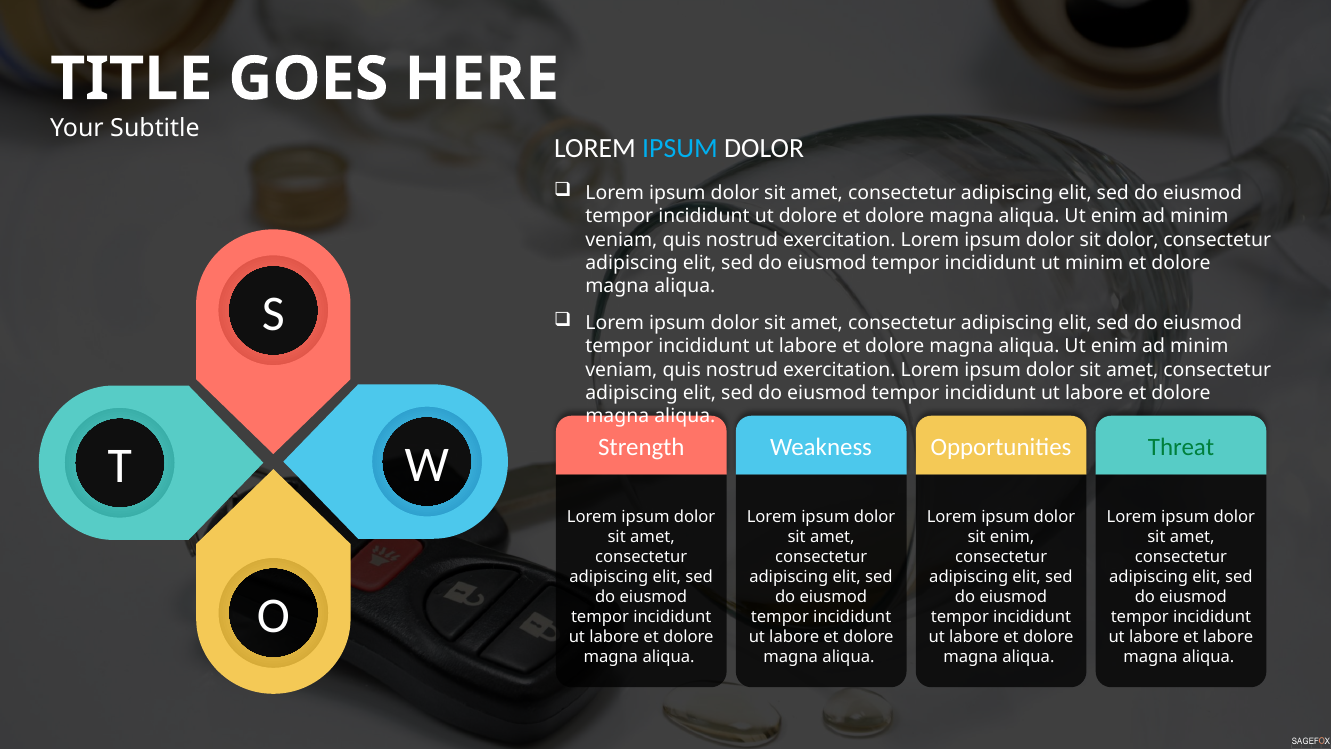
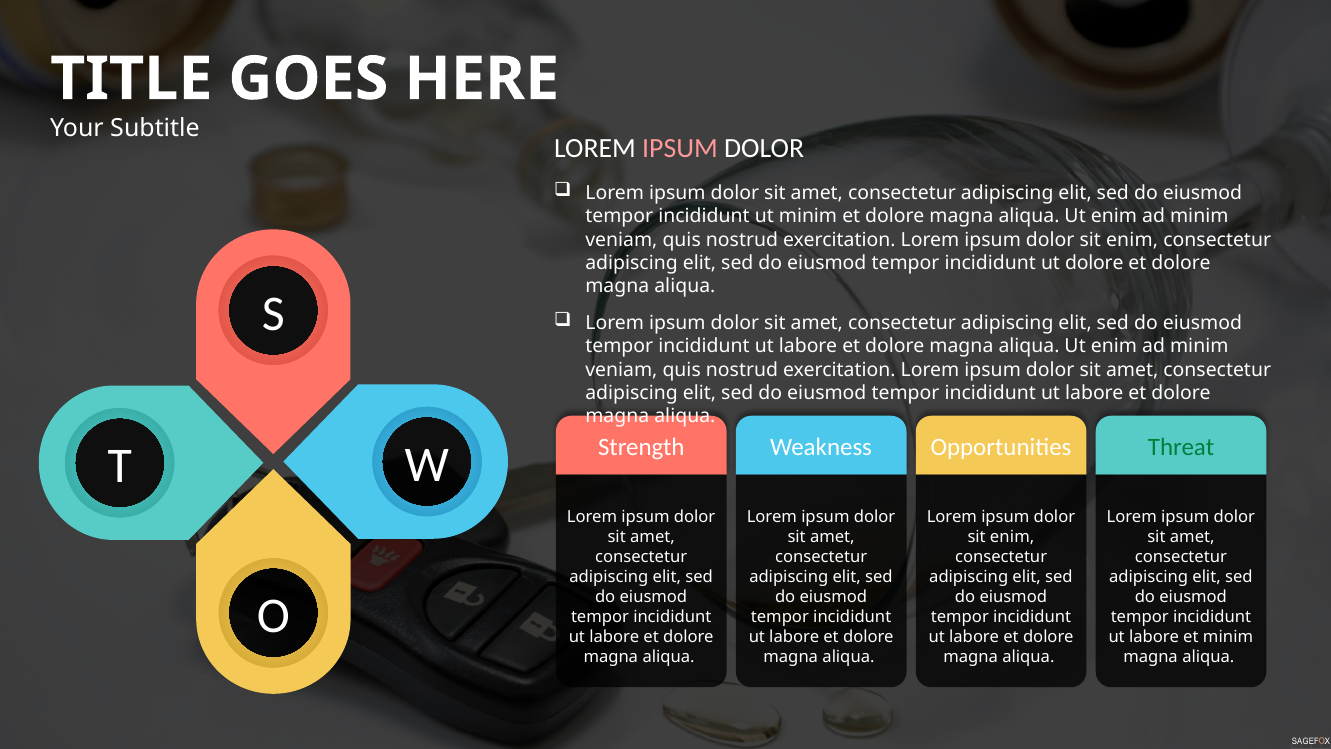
IPSUM at (680, 149) colour: light blue -> pink
ut dolore: dolore -> minim
dolor at (1132, 240): dolor -> enim
ut minim: minim -> dolore
et labore: labore -> minim
